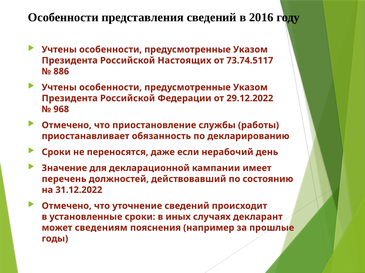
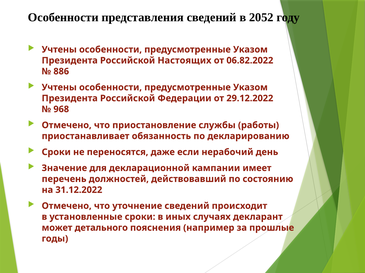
2016: 2016 -> 2052
73.74.5117: 73.74.5117 -> 06.82.2022
сведениям: сведениям -> детального
